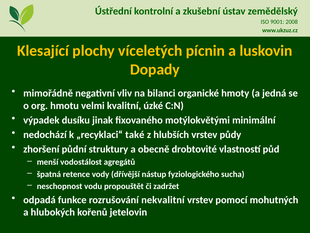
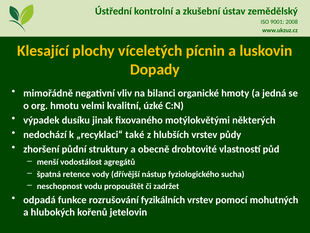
minimální: minimální -> některých
nekvalitní: nekvalitní -> fyzikálních
